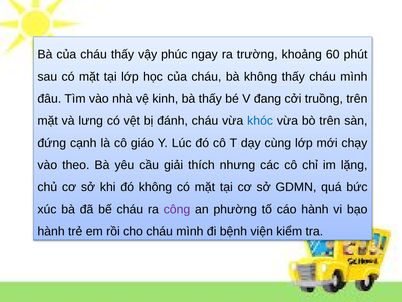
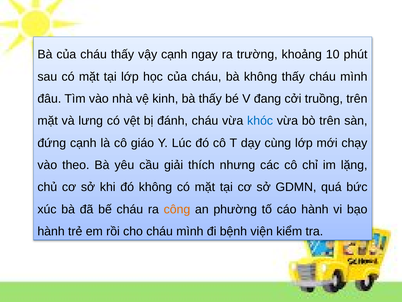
vậy phúc: phúc -> cạnh
60: 60 -> 10
công colour: purple -> orange
